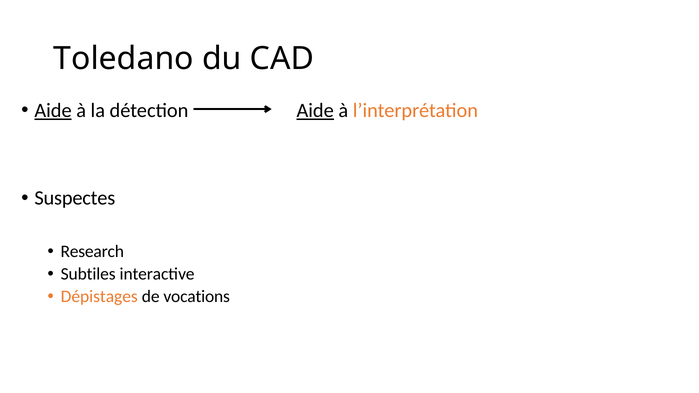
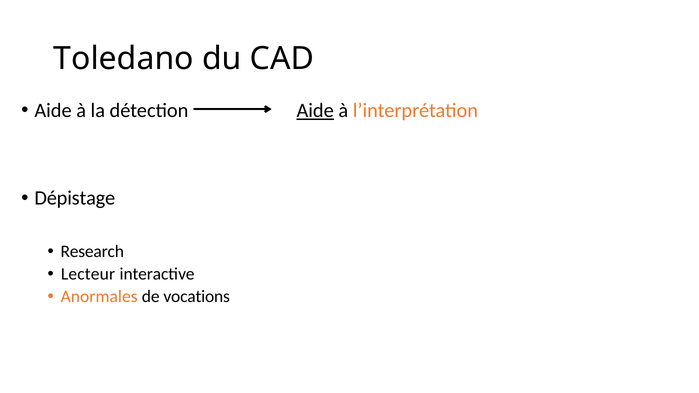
Aide at (53, 110) underline: present -> none
Suspectes: Suspectes -> Dépistage
Subtiles: Subtiles -> Lecteur
Dépistages: Dépistages -> Anormales
